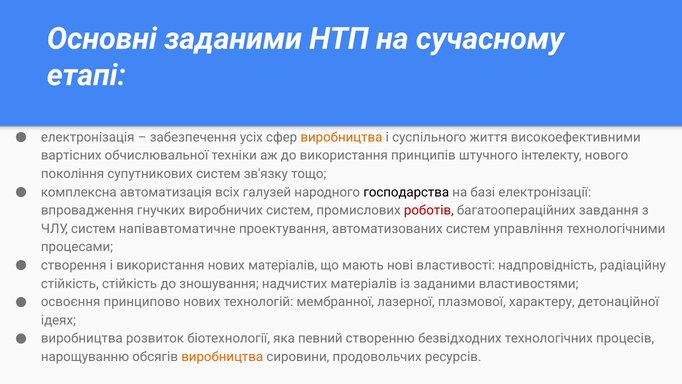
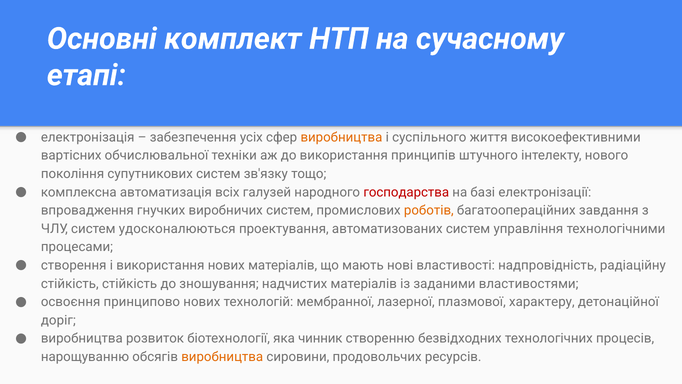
Основні заданими: заданими -> комплект
господарства colour: black -> red
роботів colour: red -> orange
напівавтоматичне: напівавтоматичне -> удосконалюються
ідеях: ідеях -> доріг
певний: певний -> чинник
